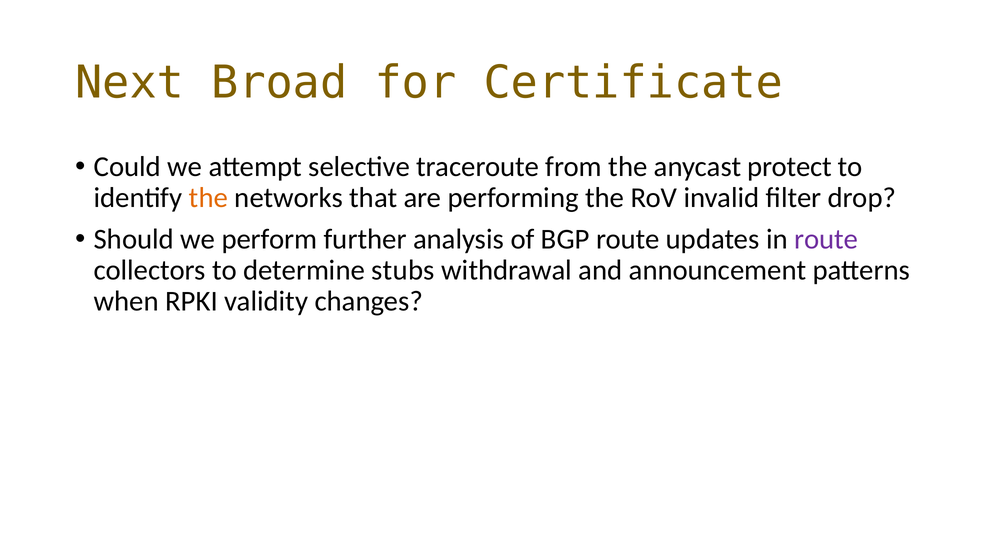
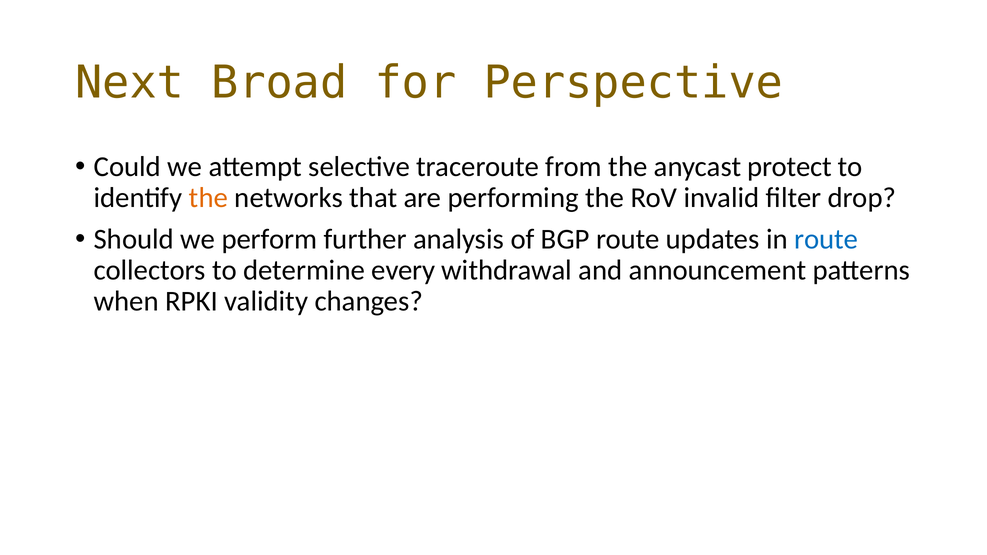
Certificate: Certificate -> Perspective
route at (826, 239) colour: purple -> blue
stubs: stubs -> every
